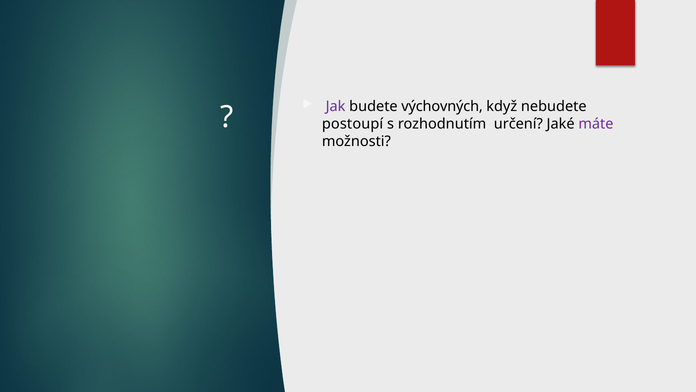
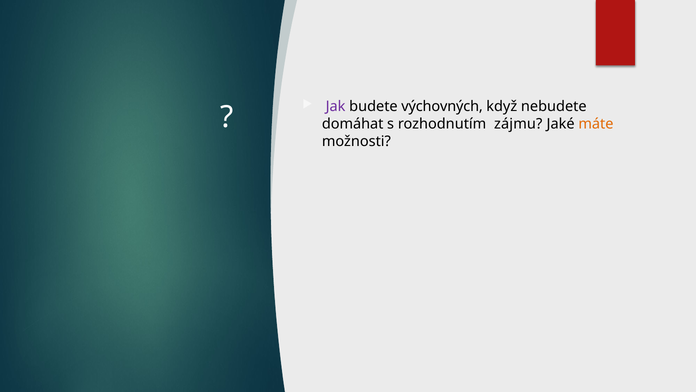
postoupí: postoupí -> domáhat
určení: určení -> zájmu
máte colour: purple -> orange
